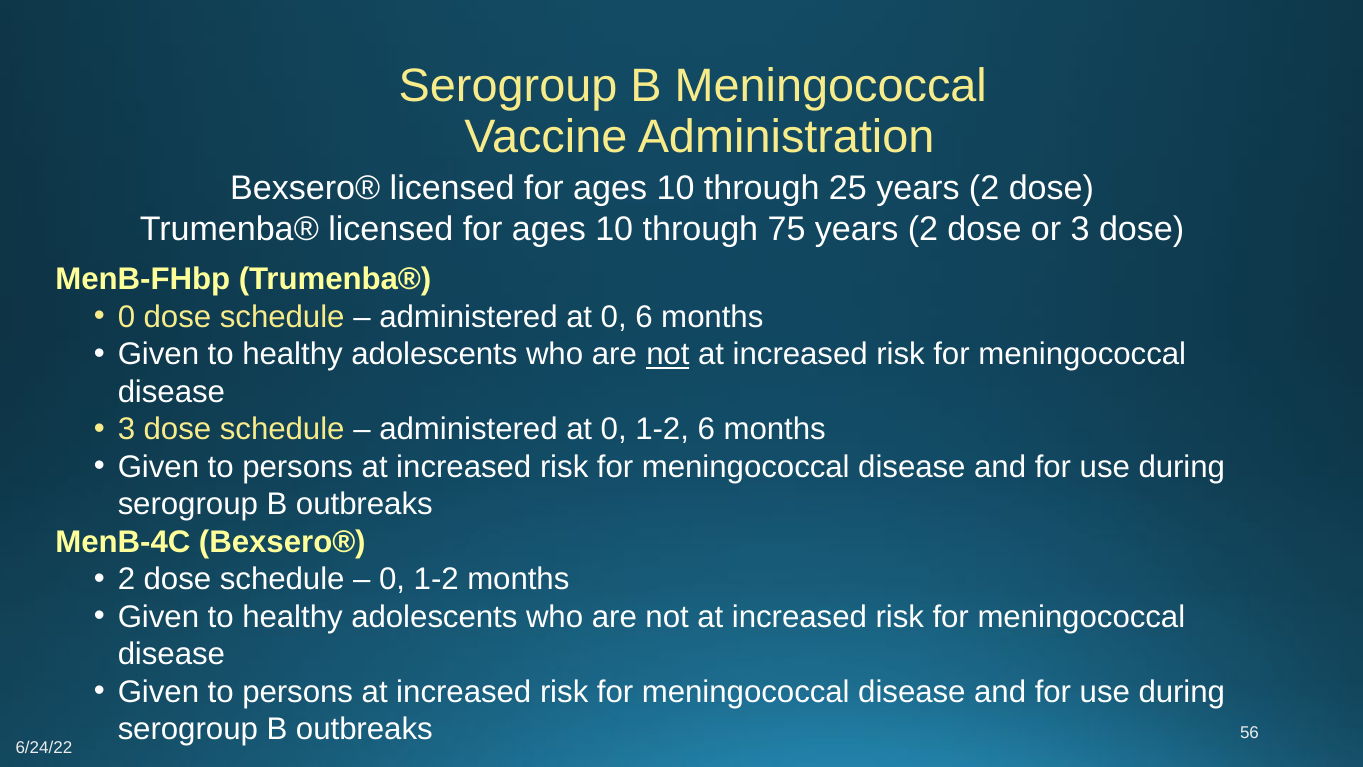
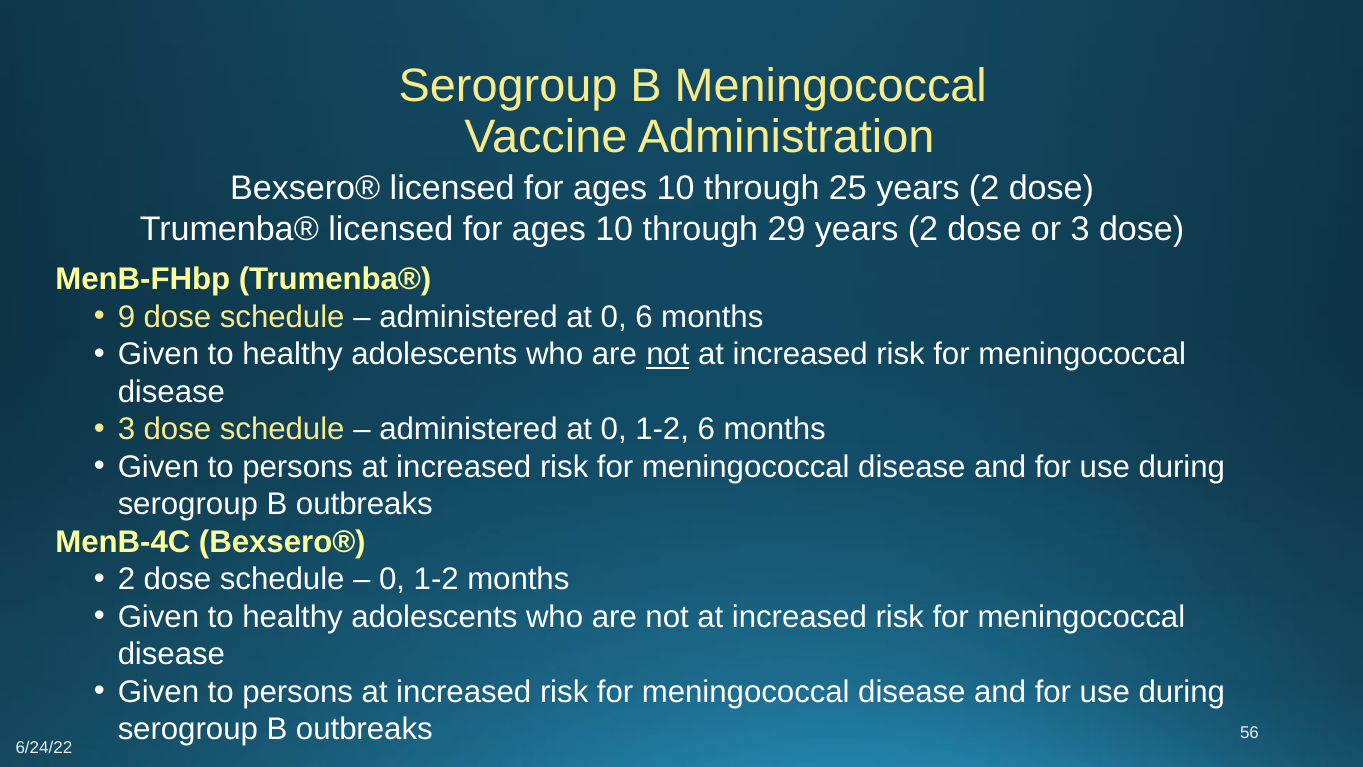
75: 75 -> 29
0 at (126, 317): 0 -> 9
